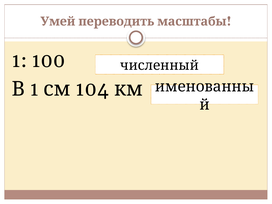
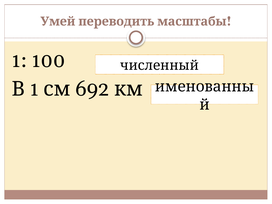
104: 104 -> 692
